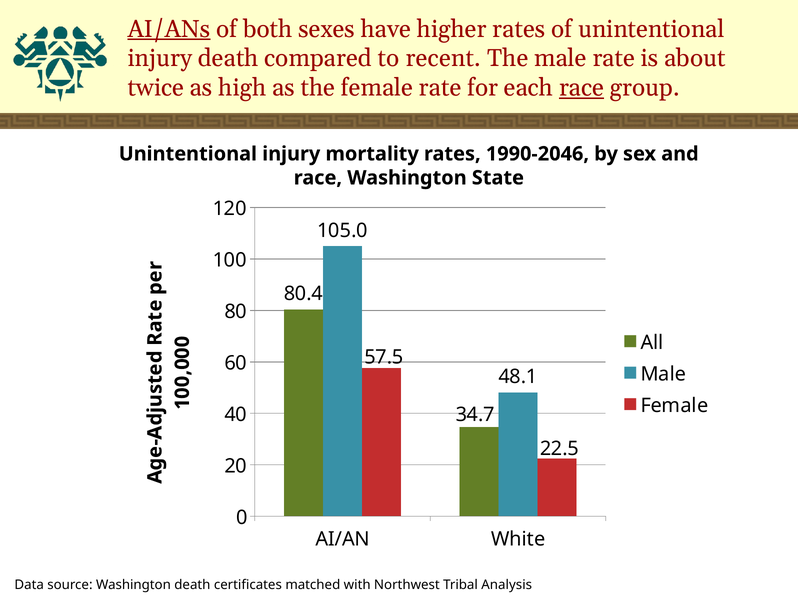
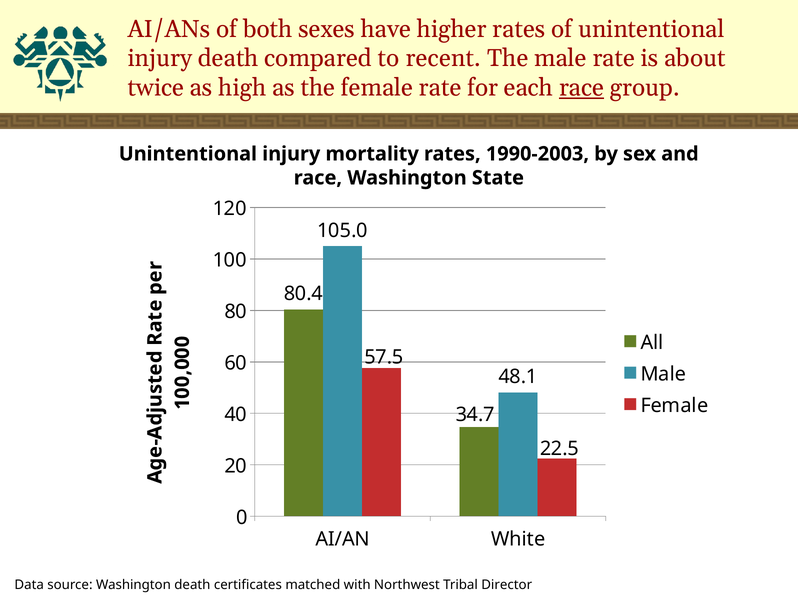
AI/ANs underline: present -> none
1990-2046: 1990-2046 -> 1990-2003
Analysis: Analysis -> Director
